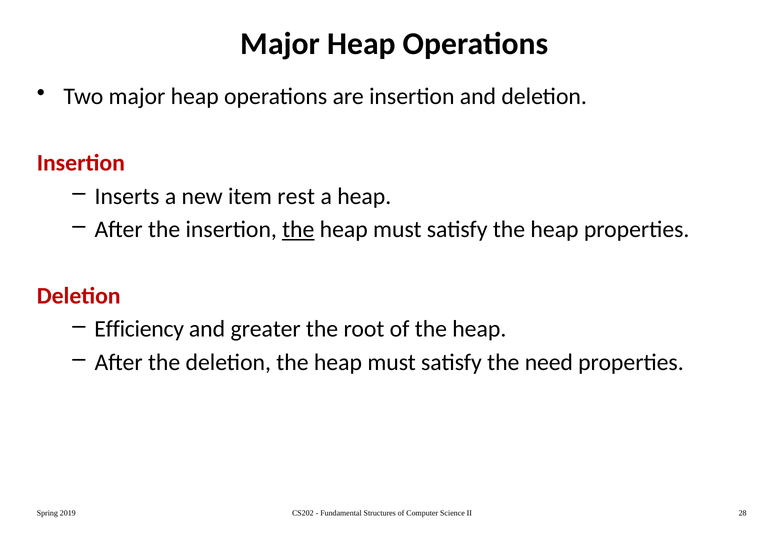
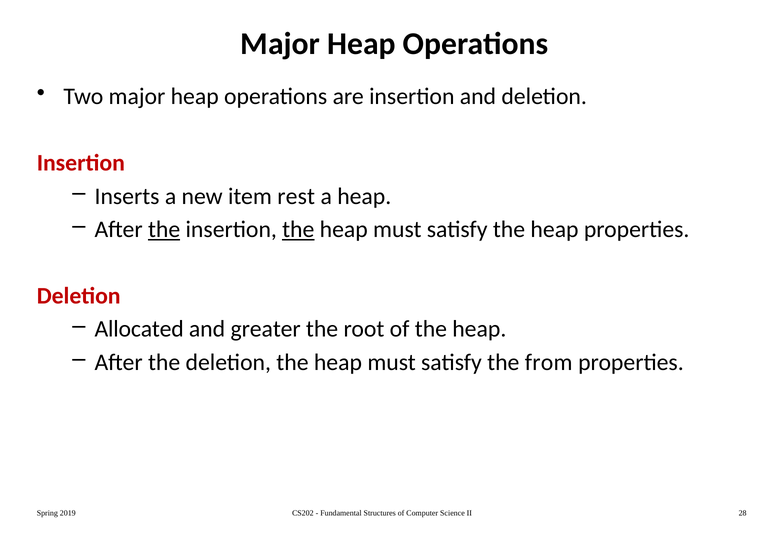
the at (164, 229) underline: none -> present
Efficiency: Efficiency -> Allocated
need: need -> from
